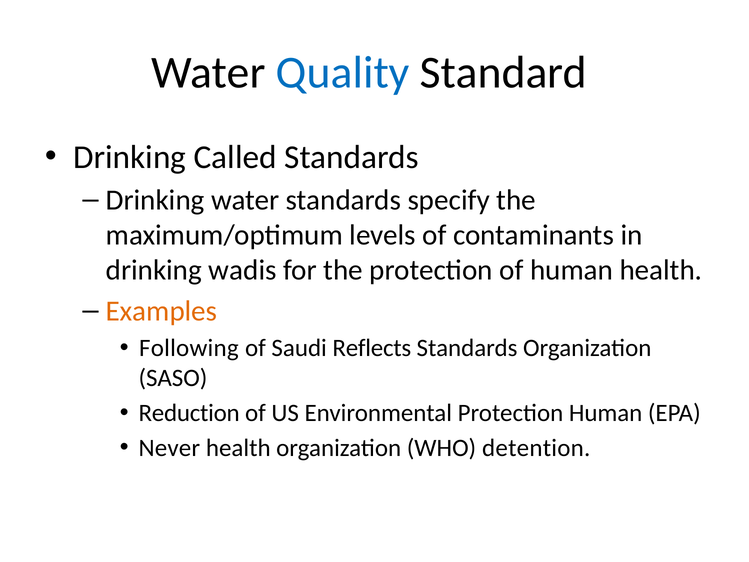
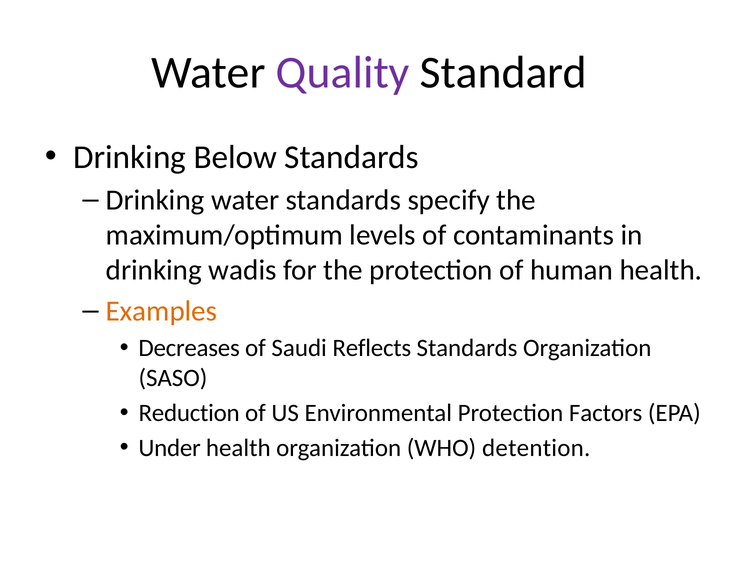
Quality colour: blue -> purple
Called: Called -> Below
Following: Following -> Decreases
Protection Human: Human -> Factors
Never: Never -> Under
